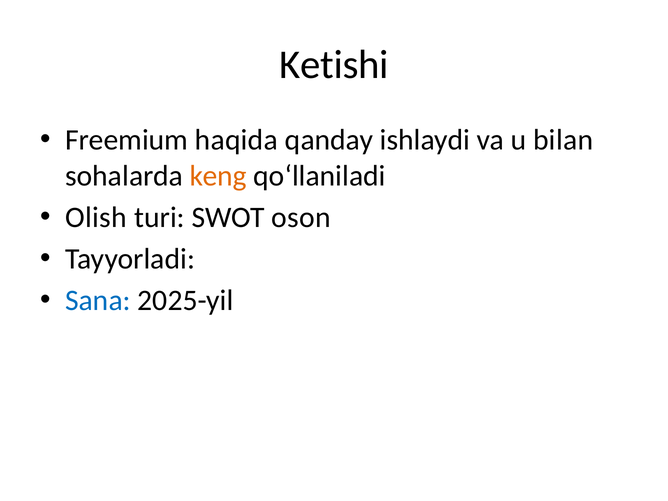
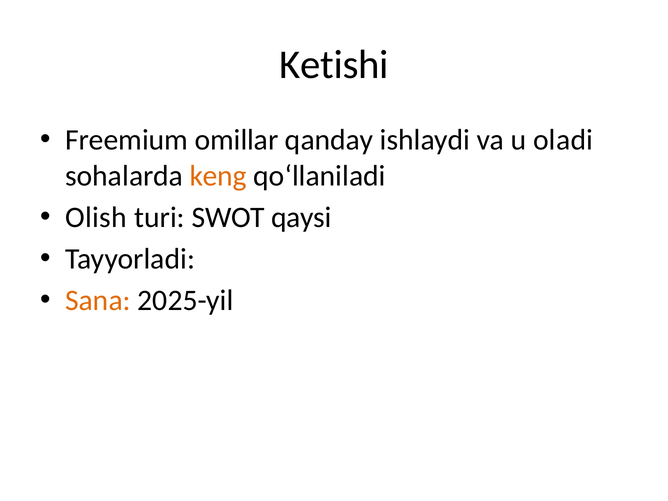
haqida: haqida -> omillar
bilan: bilan -> oladi
oson: oson -> qaysi
Sana colour: blue -> orange
